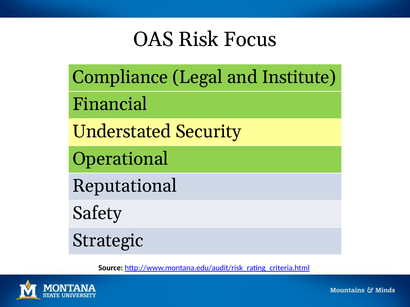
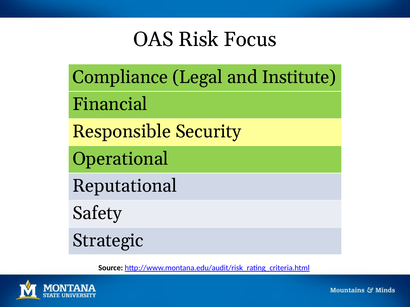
Understated: Understated -> Responsible
